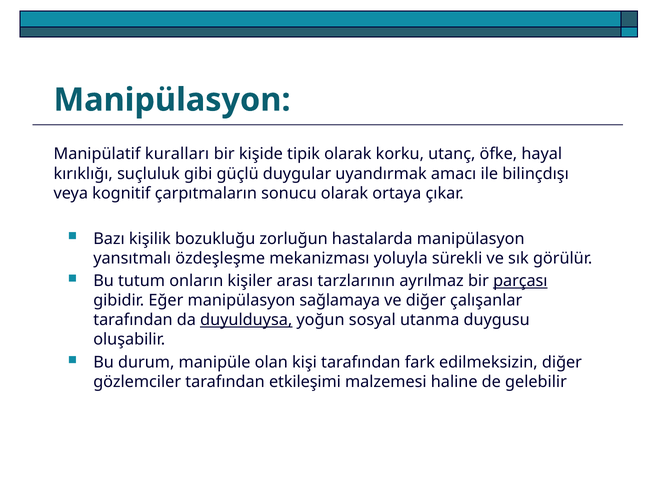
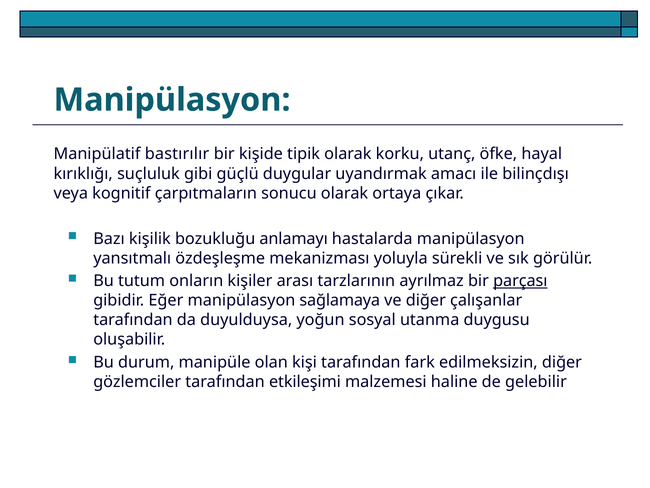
kuralları: kuralları -> bastırılır
zorluğun: zorluğun -> anlamayı
duyulduysa underline: present -> none
